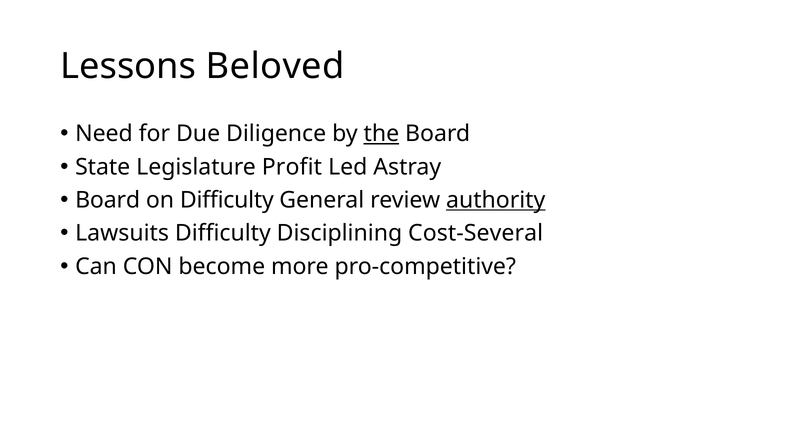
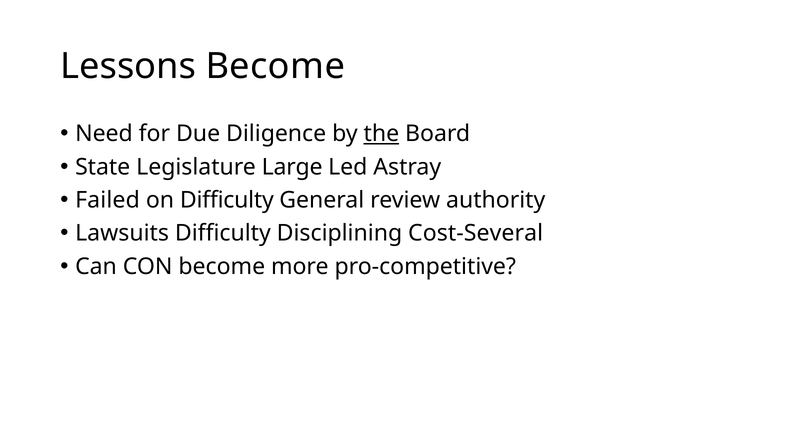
Lessons Beloved: Beloved -> Become
Profit: Profit -> Large
Board at (108, 200): Board -> Failed
authority underline: present -> none
